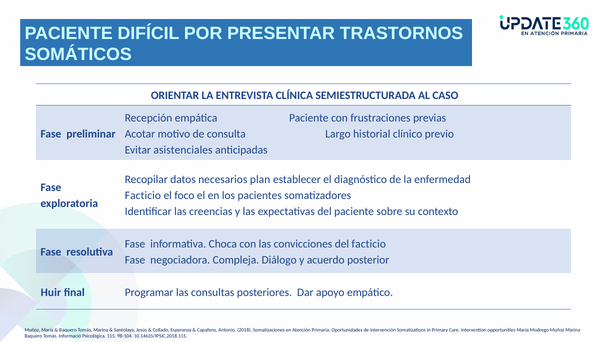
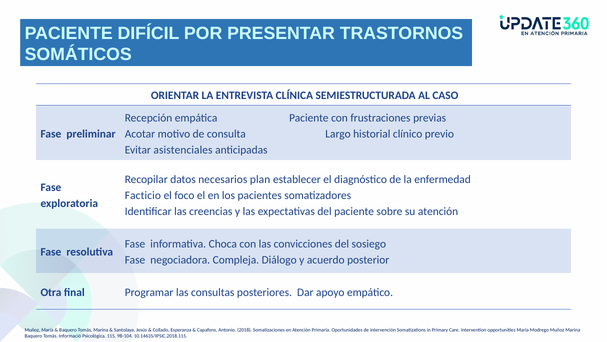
su contexto: contexto -> atención
del facticio: facticio -> sosiego
Huir: Huir -> Otra
